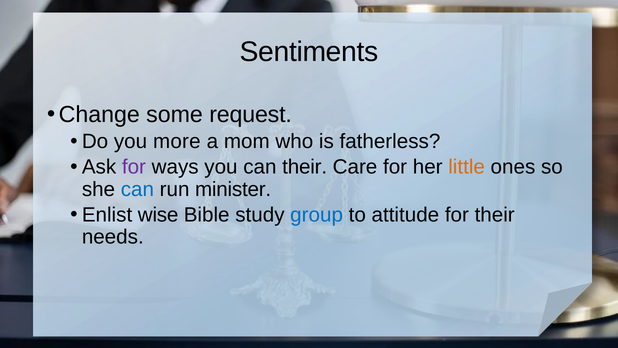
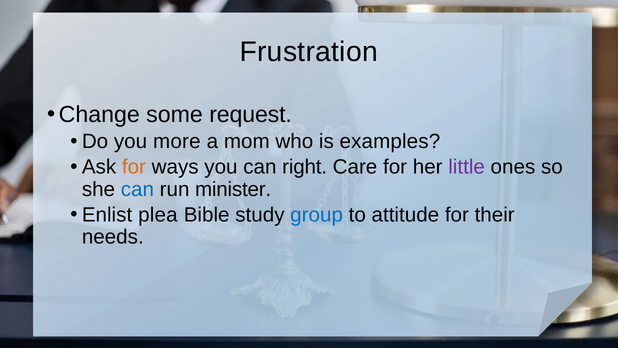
Sentiments: Sentiments -> Frustration
fatherless: fatherless -> examples
for at (134, 167) colour: purple -> orange
can their: their -> right
little colour: orange -> purple
wise: wise -> plea
